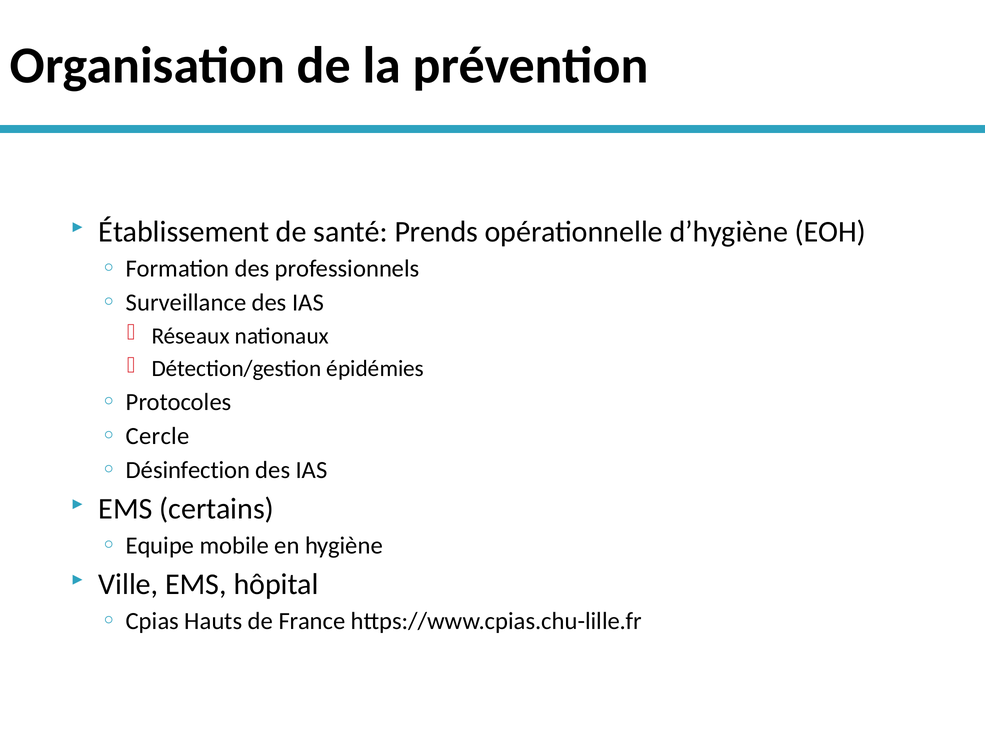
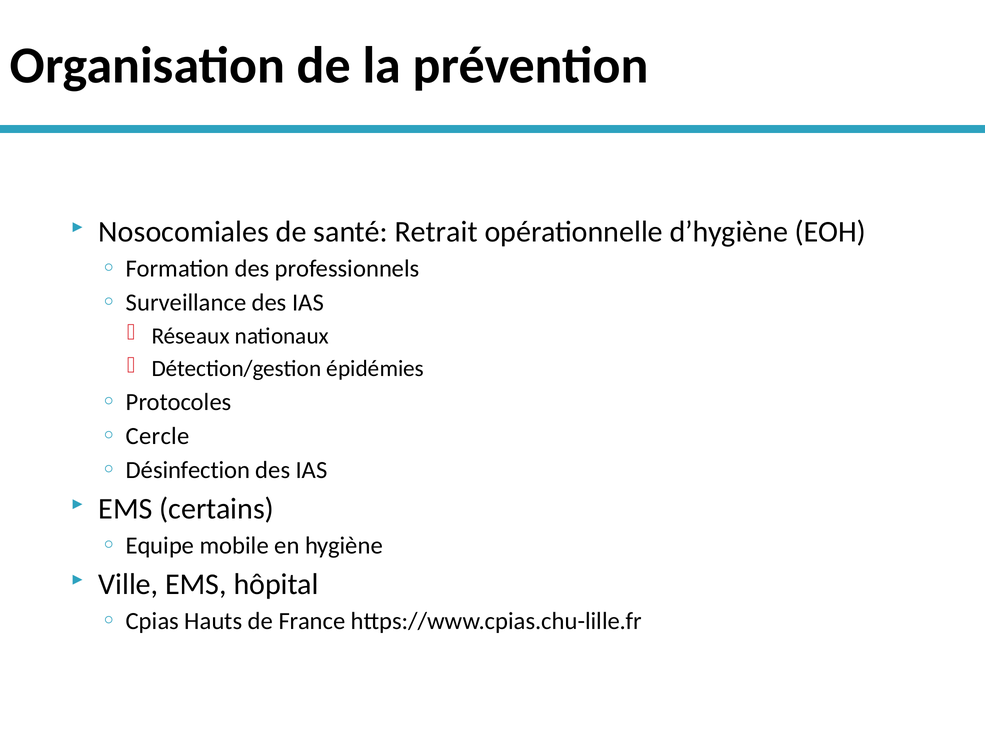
Établissement: Établissement -> Nosocomiales
Prends: Prends -> Retrait
